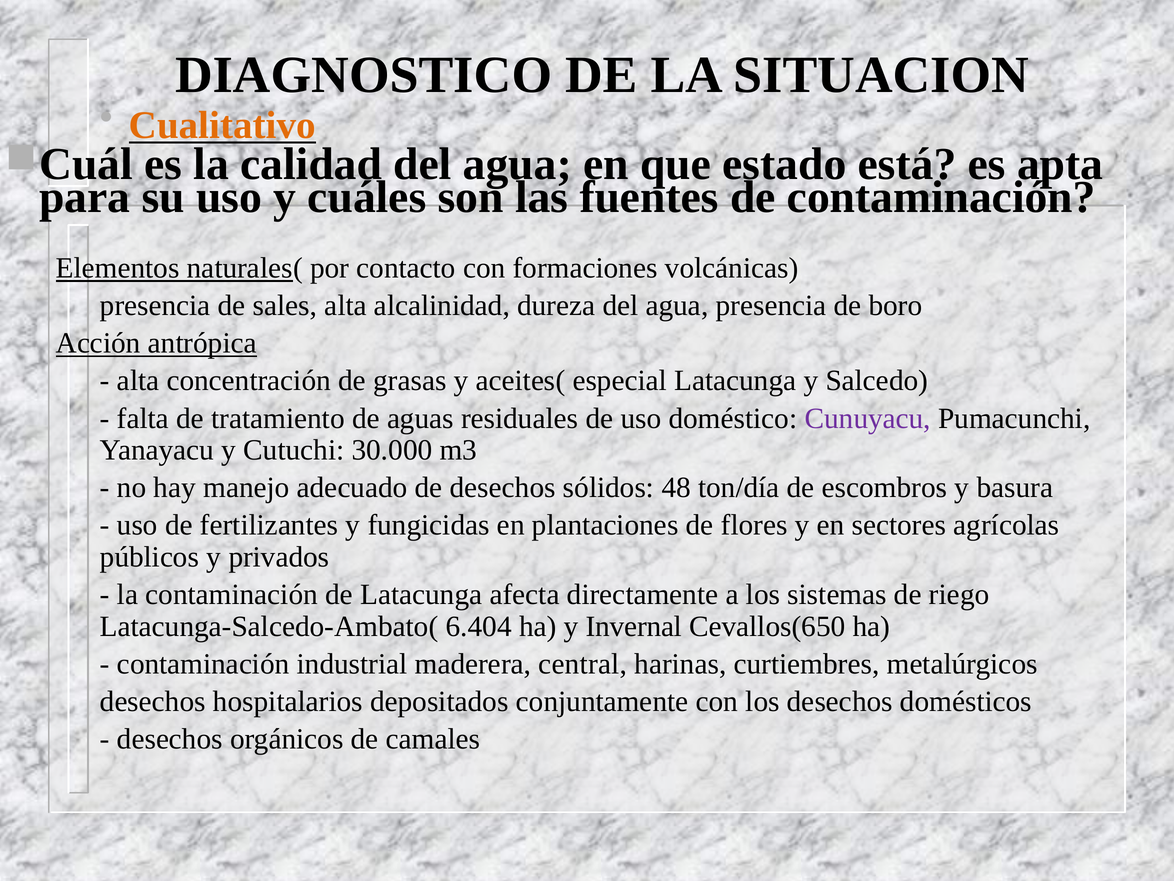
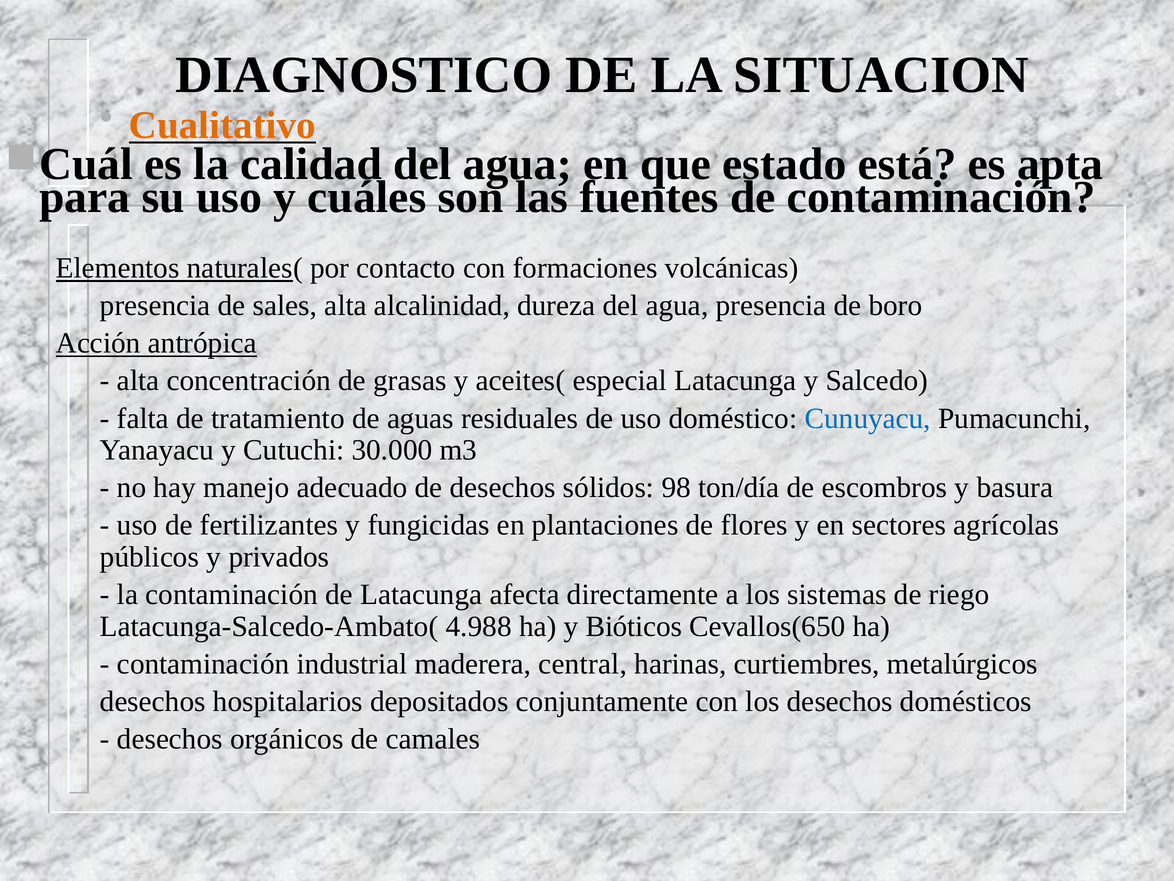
Cunuyacu colour: purple -> blue
48: 48 -> 98
6.404: 6.404 -> 4.988
Invernal: Invernal -> Bióticos
